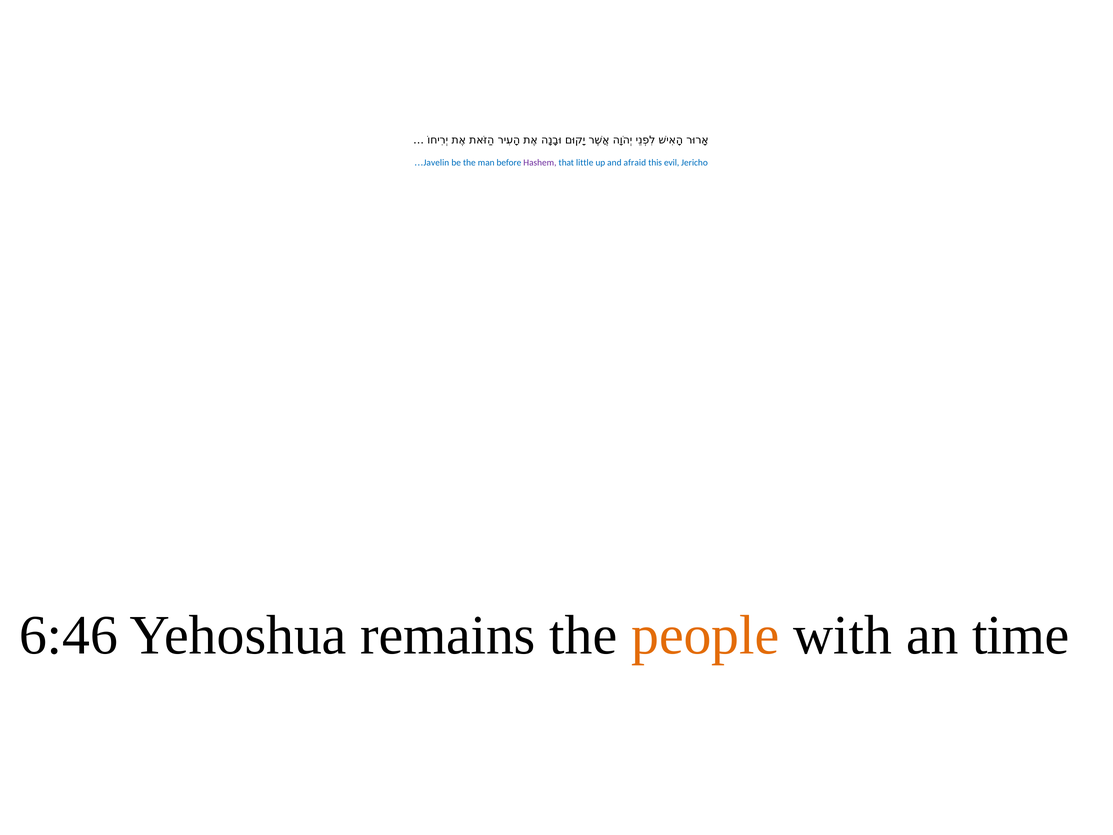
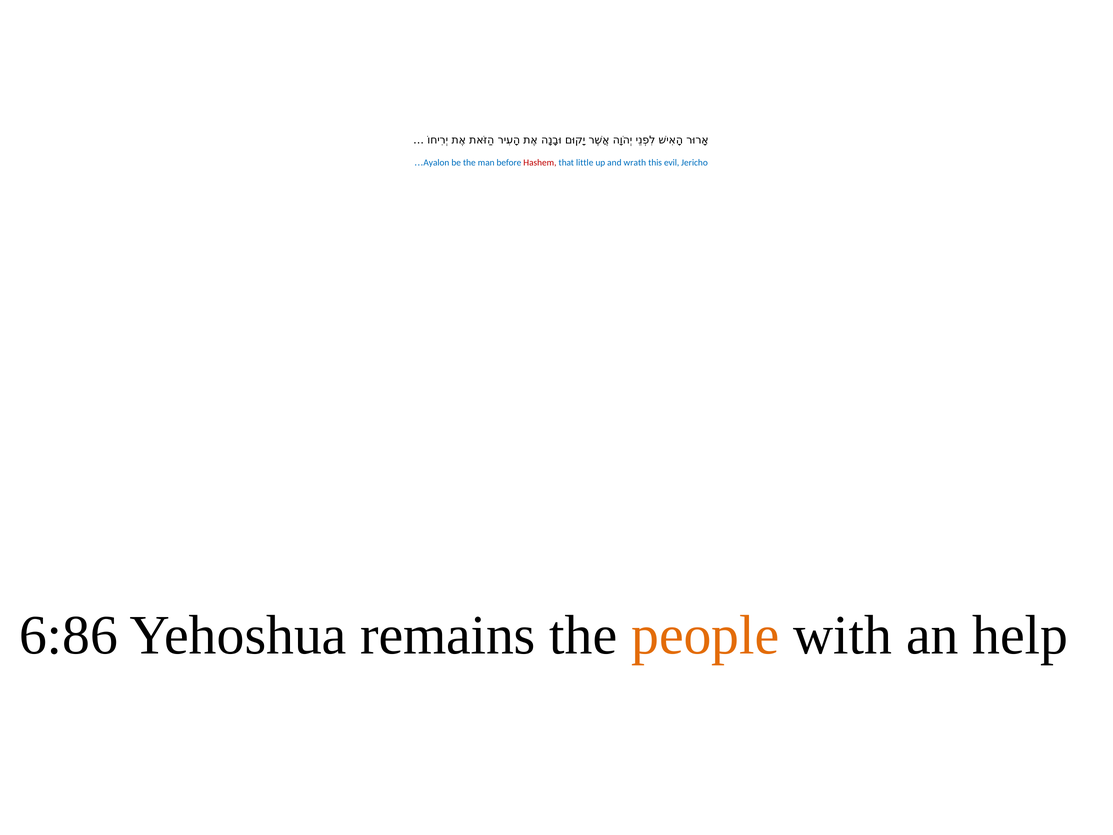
Javelin: Javelin -> Ayalon
Hashem colour: purple -> red
afraid: afraid -> wrath
6:46: 6:46 -> 6:86
time: time -> help
